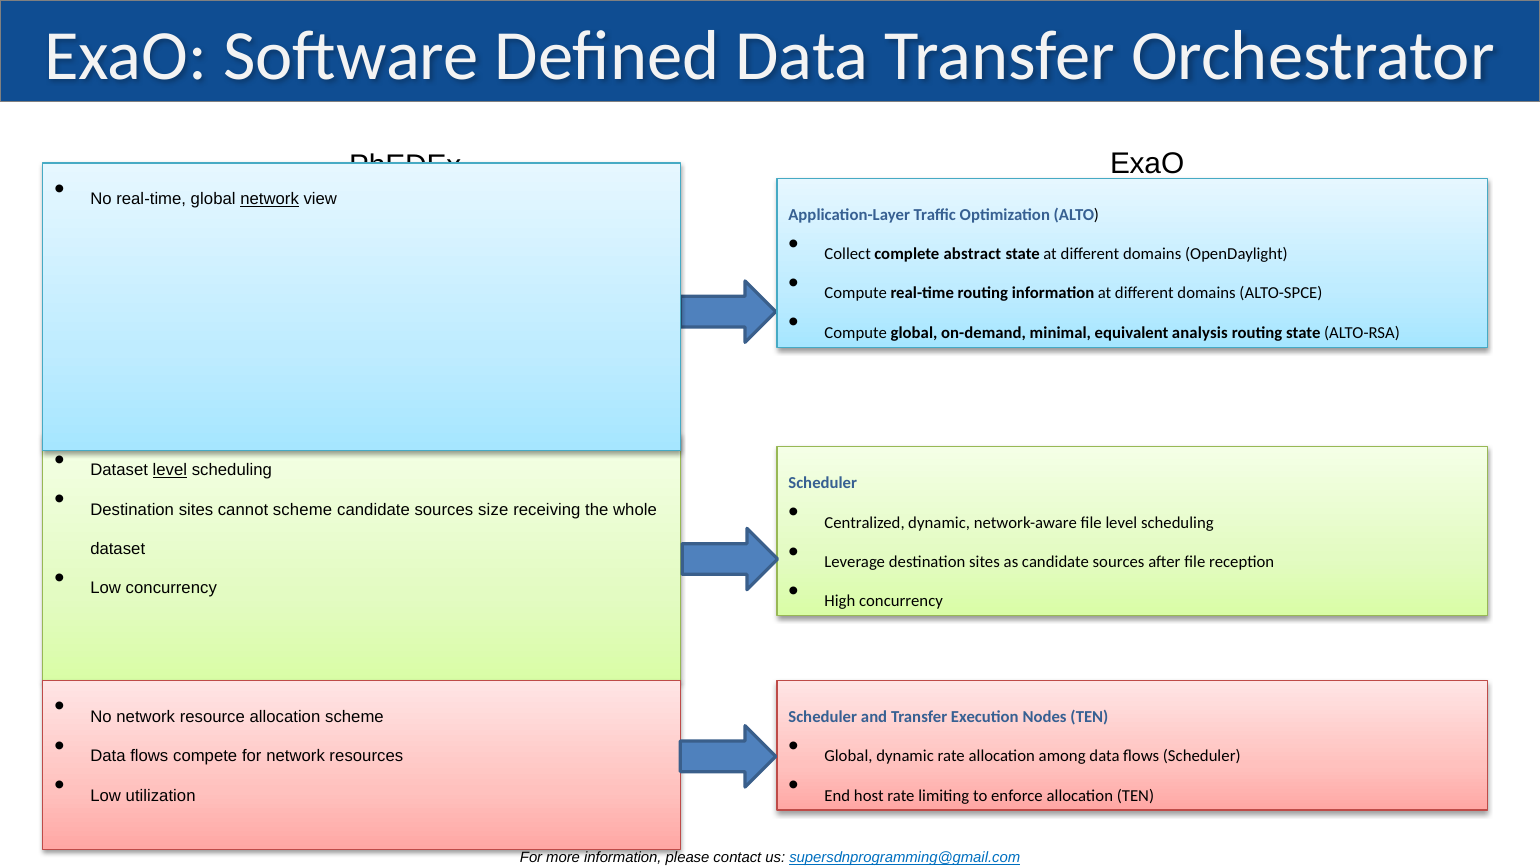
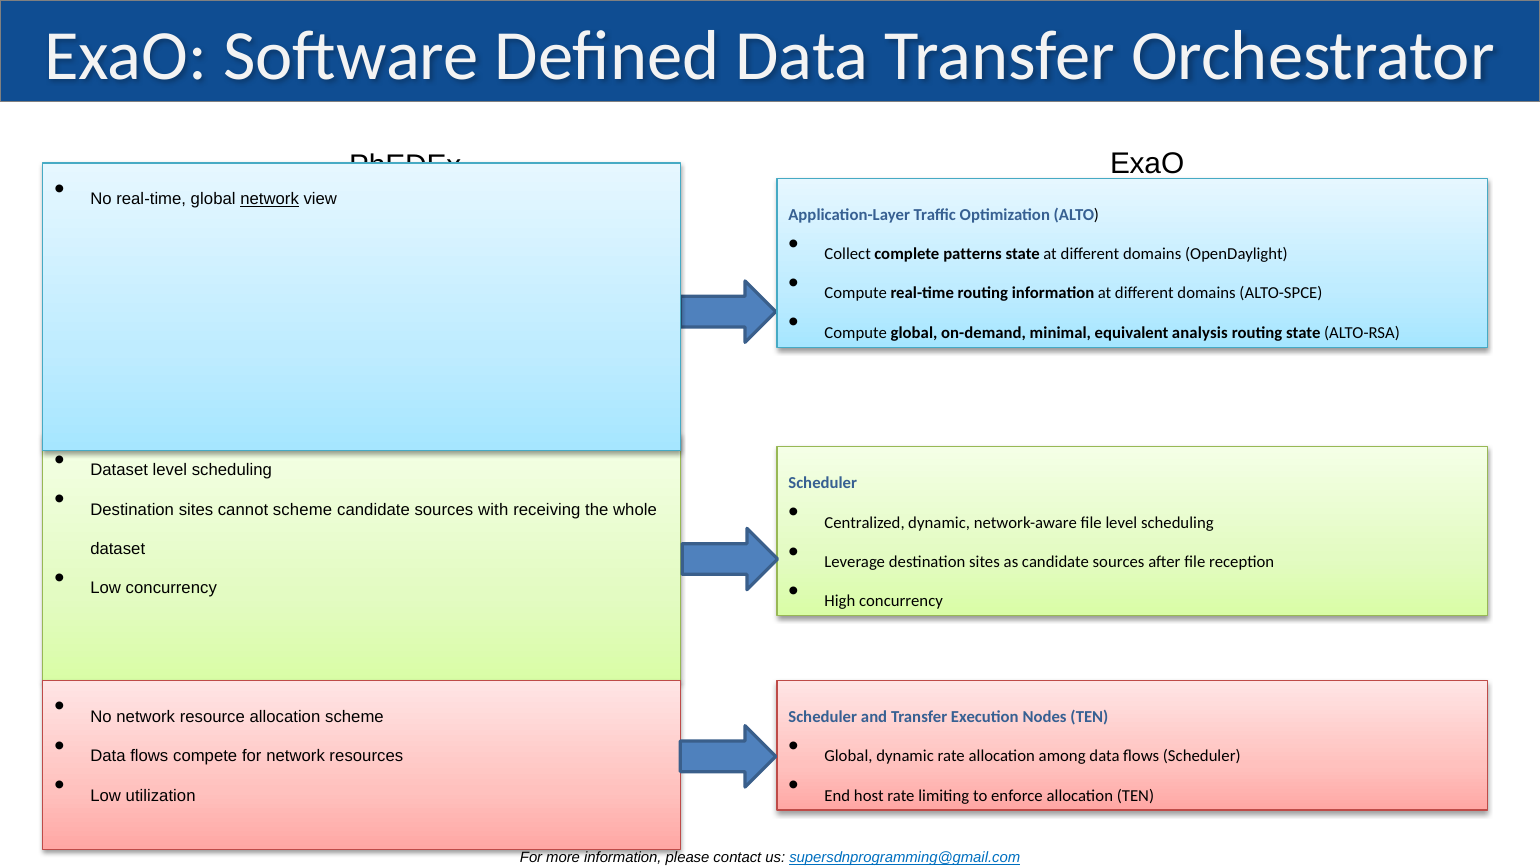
abstract: abstract -> patterns
level at (170, 470) underline: present -> none
size: size -> with
